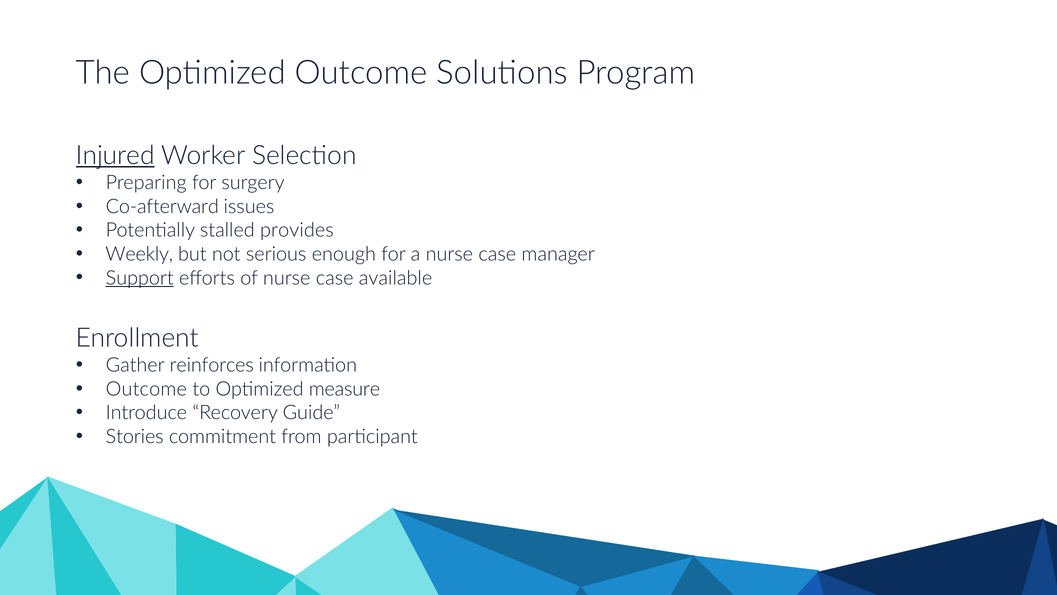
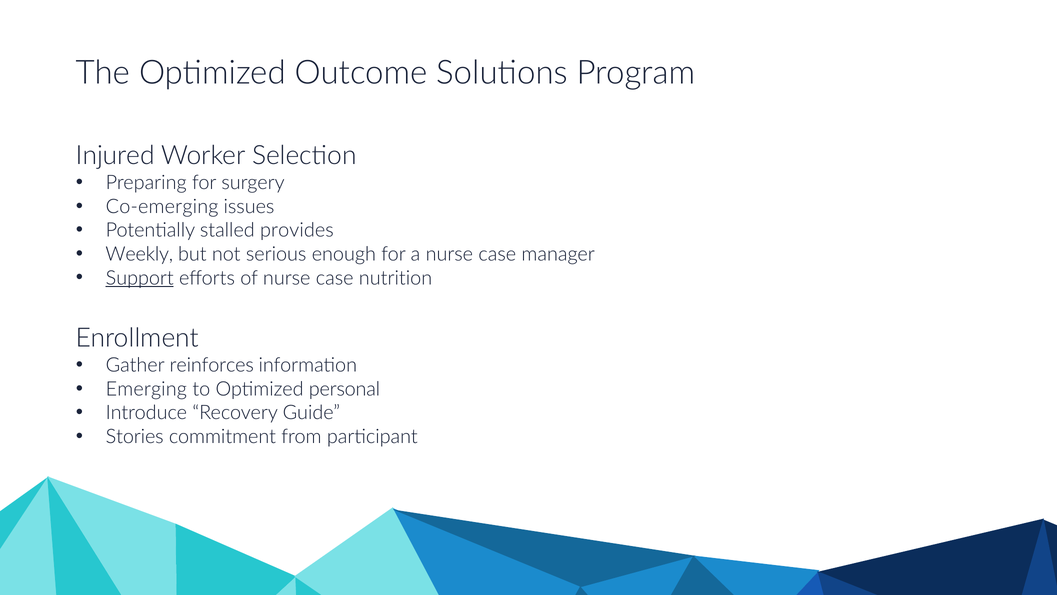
Injured underline: present -> none
Co-afterward: Co-afterward -> Co-emerging
available: available -> nutrition
Outcome at (146, 389): Outcome -> Emerging
measure: measure -> personal
